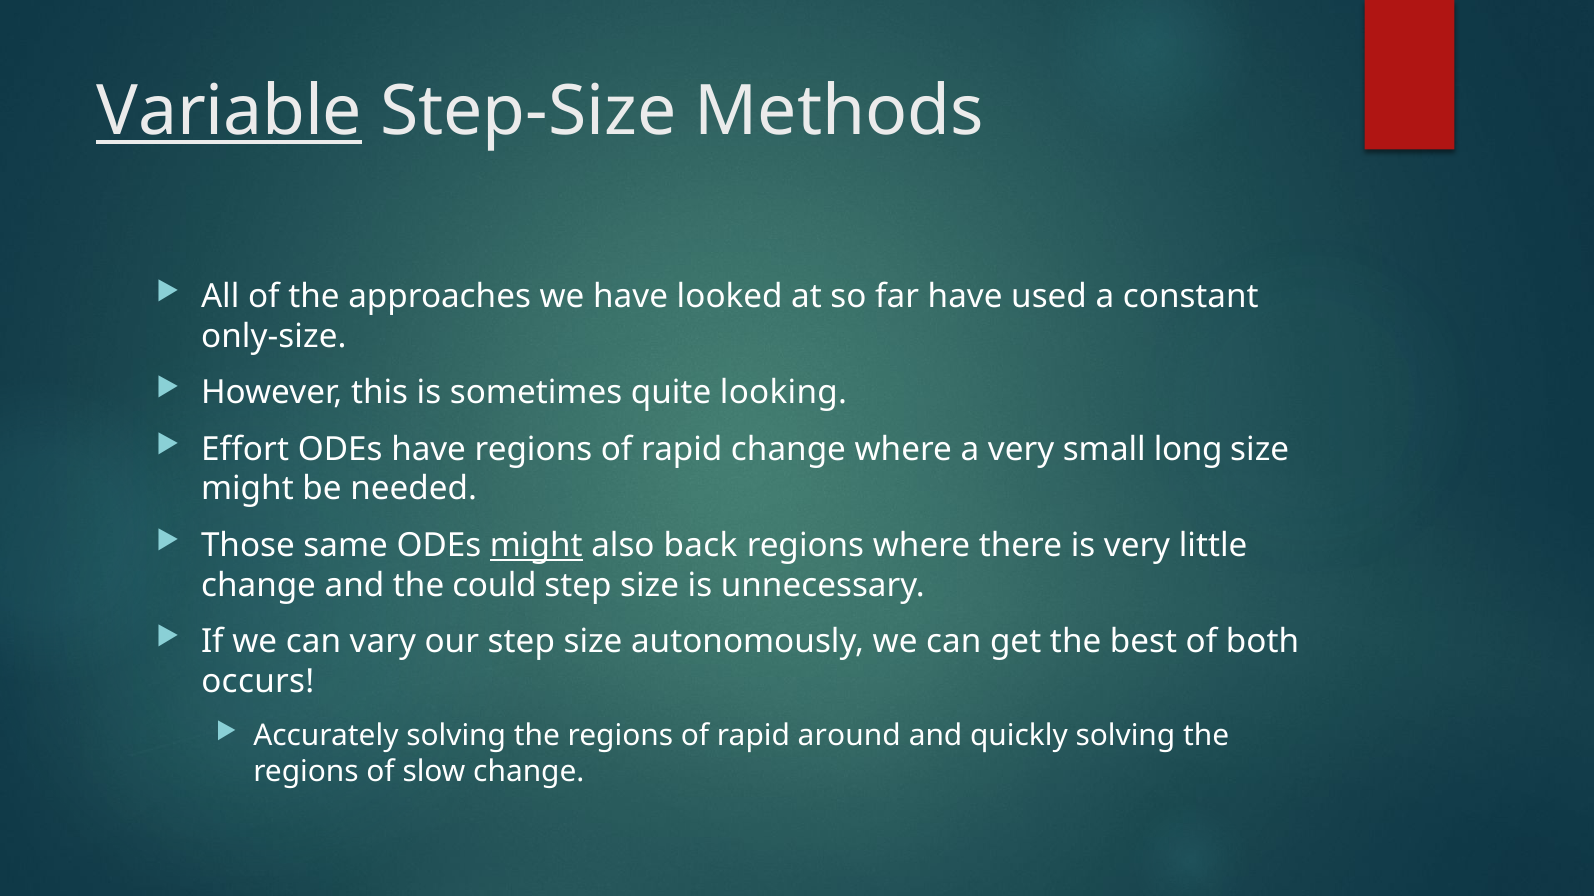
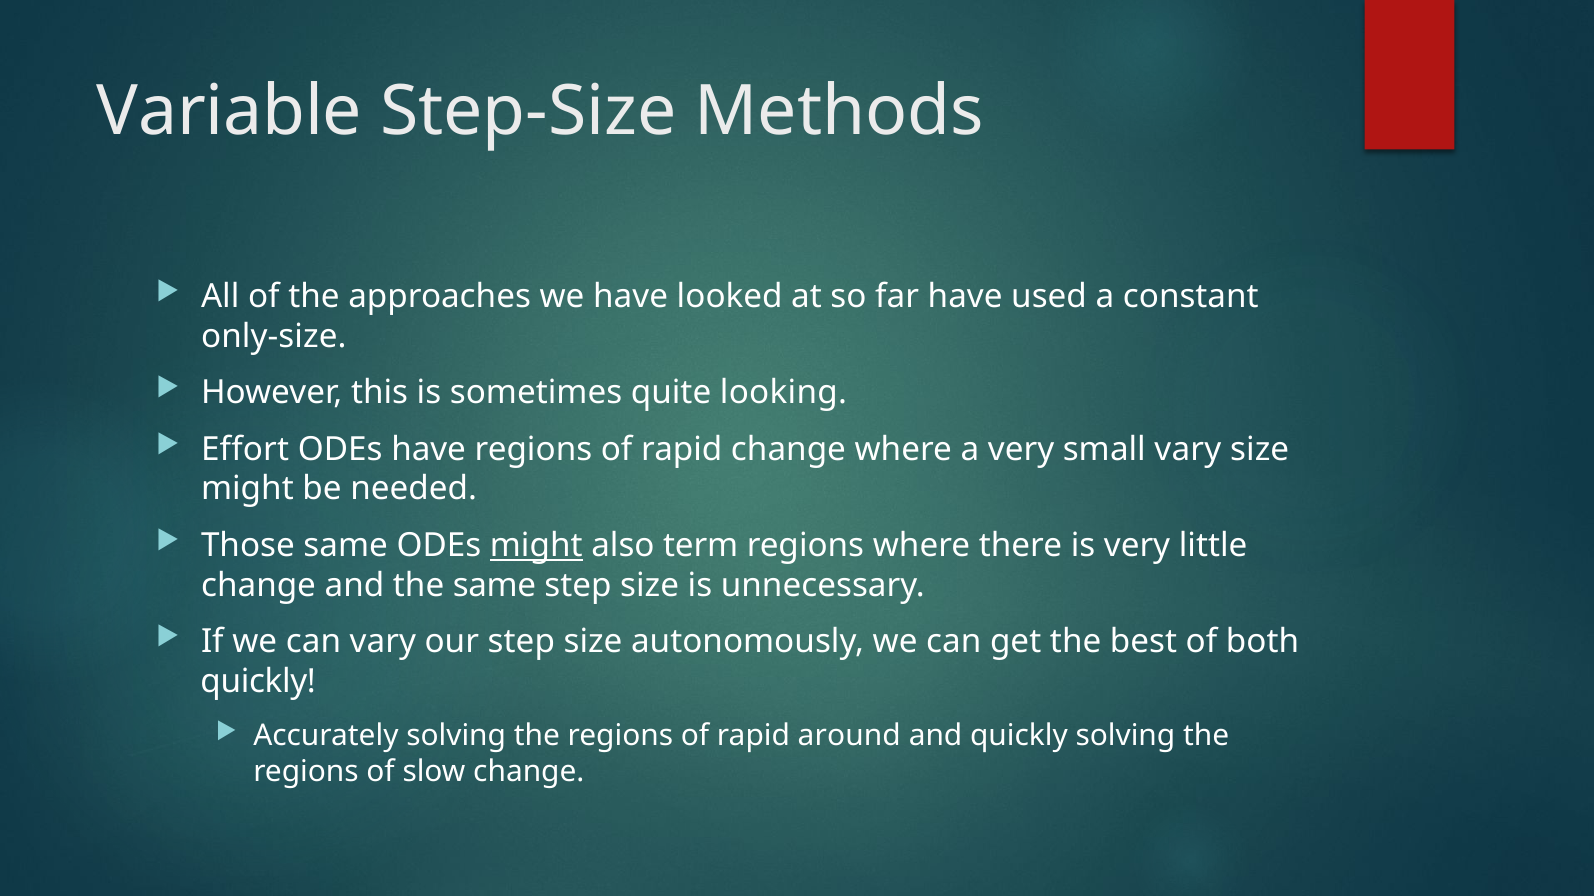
Variable underline: present -> none
small long: long -> vary
back: back -> term
the could: could -> same
occurs at (258, 682): occurs -> quickly
